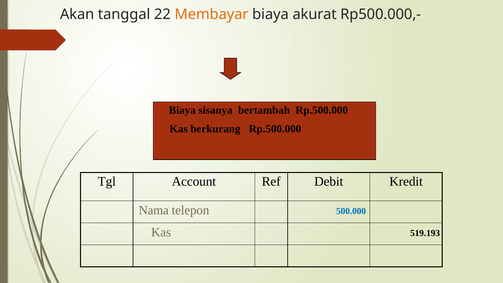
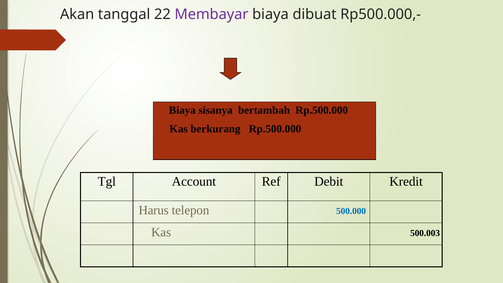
Membayar colour: orange -> purple
akurat: akurat -> dibuat
Nama: Nama -> Harus
519.193: 519.193 -> 500.003
